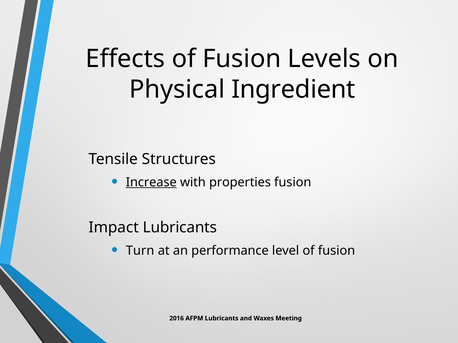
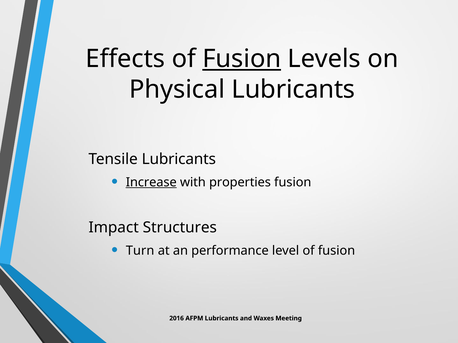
Fusion at (242, 59) underline: none -> present
Physical Ingredient: Ingredient -> Lubricants
Tensile Structures: Structures -> Lubricants
Impact Lubricants: Lubricants -> Structures
